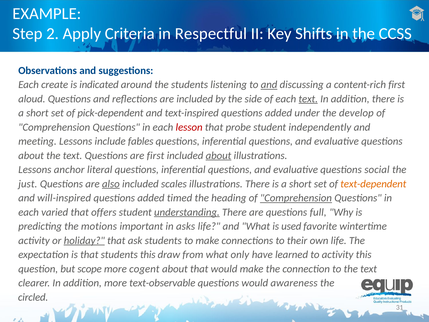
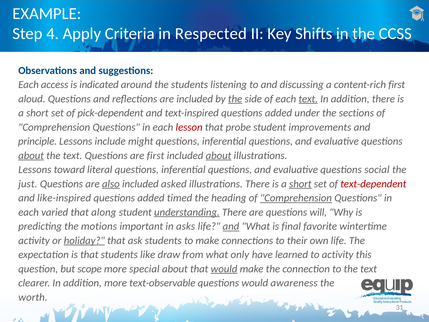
2: 2 -> 4
Respectful: Respectful -> Respected
create: create -> access
and at (269, 85) underline: present -> none
the at (235, 99) underline: none -> present
develop: develop -> sections
independently: independently -> improvements
meeting: meeting -> principle
fables: fables -> might
about at (31, 155) underline: none -> present
anchor: anchor -> toward
scales: scales -> asked
short at (300, 184) underline: none -> present
text-dependent colour: orange -> red
will-inspired: will-inspired -> like-inspired
offers: offers -> along
full: full -> will
and at (231, 226) underline: none -> present
used: used -> final
students this: this -> like
cogent: cogent -> special
would at (224, 269) underline: none -> present
circled: circled -> worth
